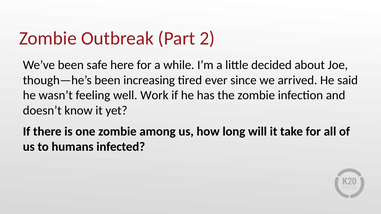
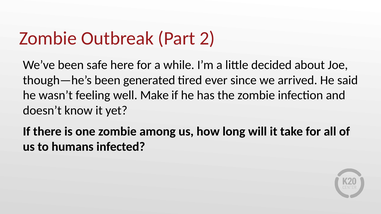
increasing: increasing -> generated
Work: Work -> Make
